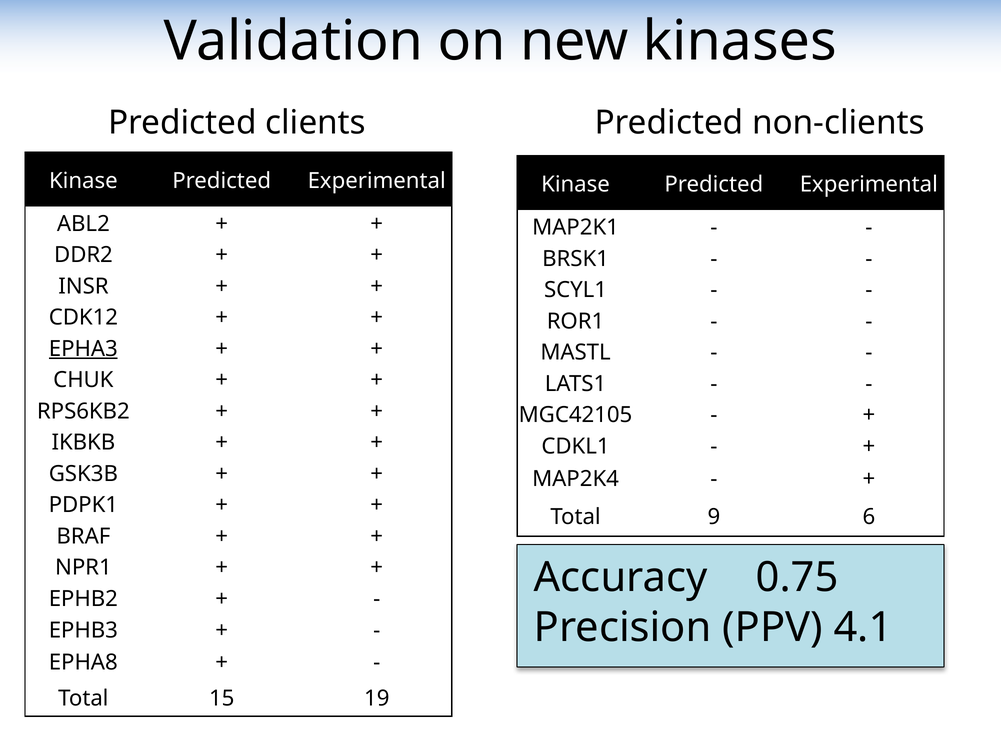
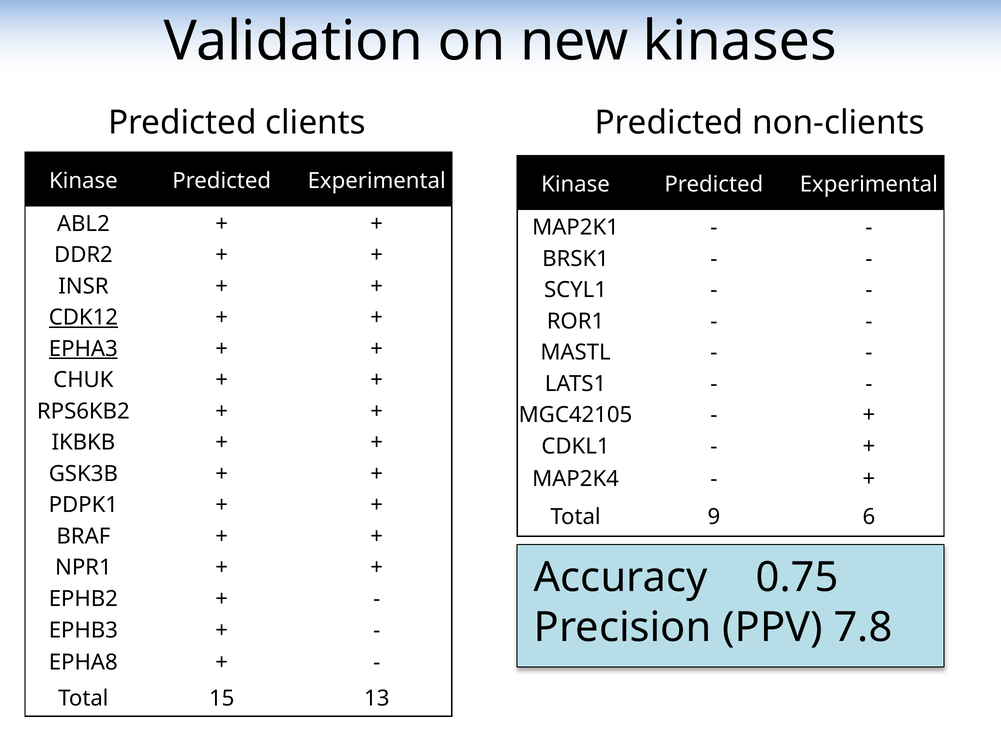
CDK12 underline: none -> present
4.1: 4.1 -> 7.8
19: 19 -> 13
